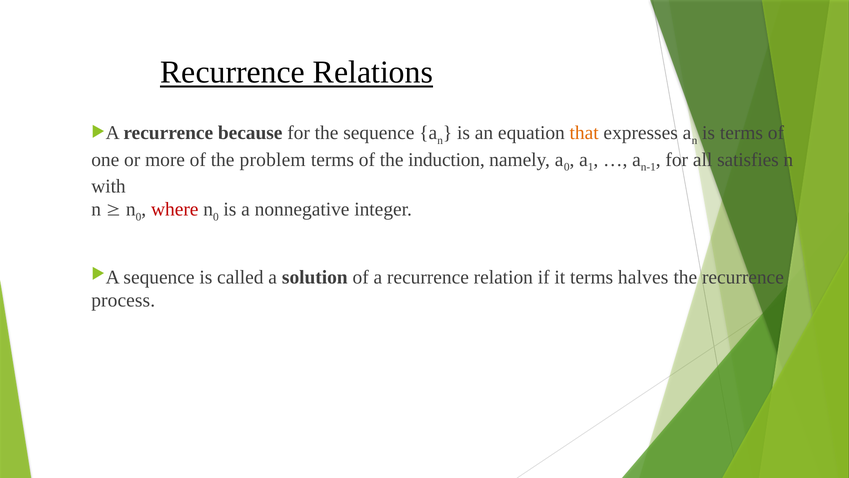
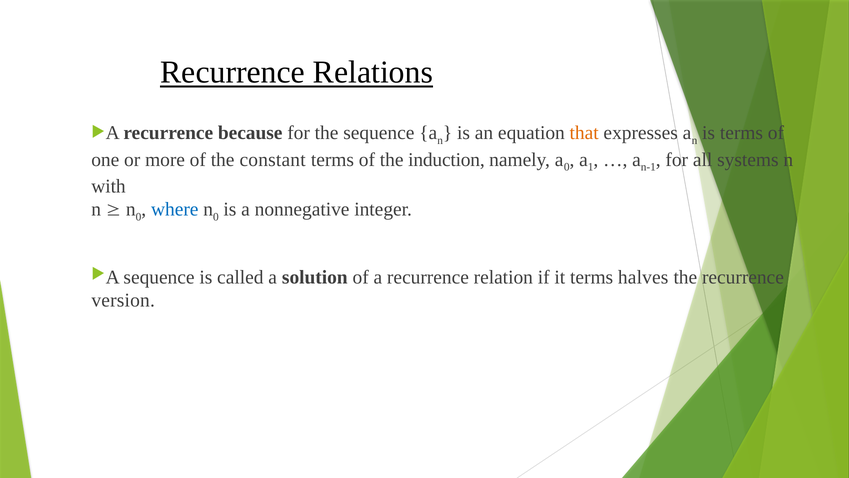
problem: problem -> constant
satisfies: satisfies -> systems
where colour: red -> blue
process: process -> version
